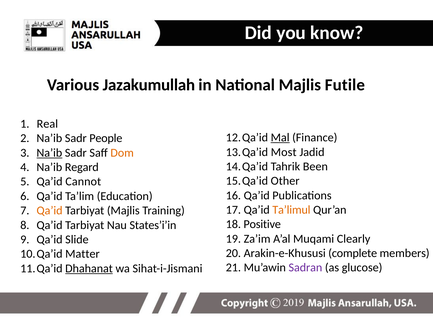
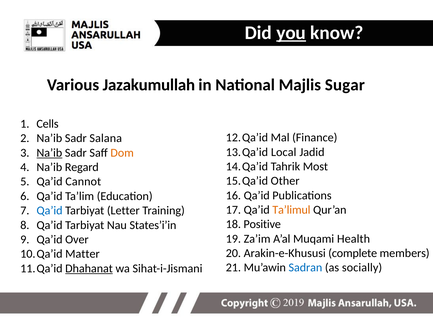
you underline: none -> present
Futile: Futile -> Sugar
Real: Real -> Cells
Mal underline: present -> none
People: People -> Salana
Most: Most -> Local
Been: Been -> Most
Qa’id at (50, 210) colour: orange -> blue
Tarbiyat Majlis: Majlis -> Letter
Clearly: Clearly -> Health
Slide: Slide -> Over
Sadran colour: purple -> blue
glucose: glucose -> socially
